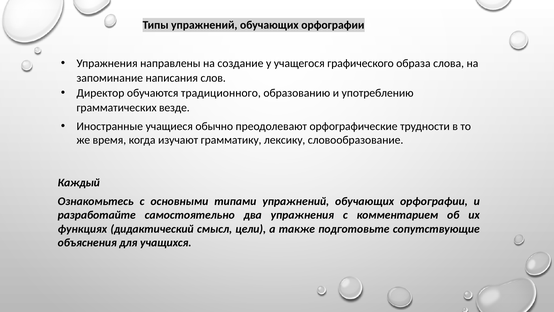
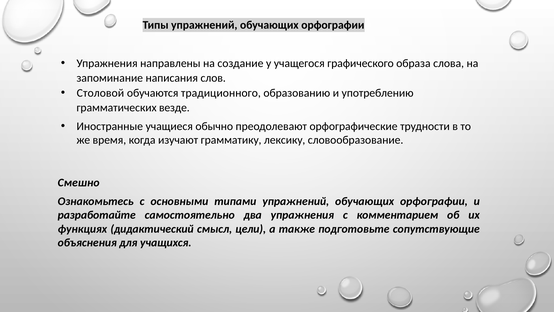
Директор: Директор -> Столовой
Каждый: Каждый -> Смешно
